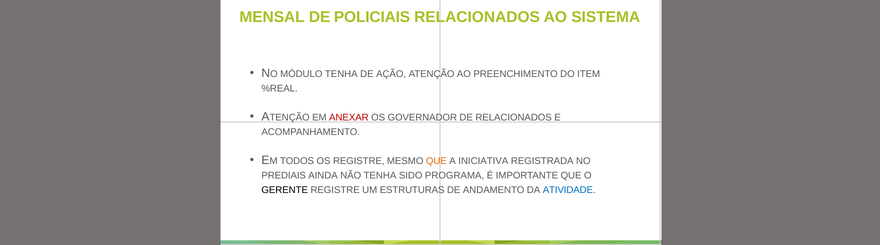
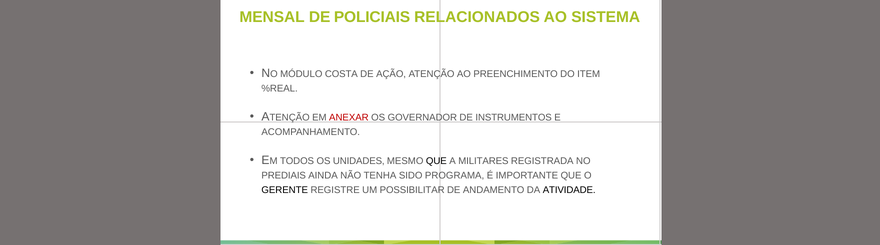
MÓDULO TENHA: TENHA -> COSTA
DE RELACIONADOS: RELACIONADOS -> INSTRUMENTOS
OS REGISTRE: REGISTRE -> UNIDADES
QUE at (436, 161) colour: orange -> black
INICIATIVA: INICIATIVA -> MILITARES
ESTRUTURAS: ESTRUTURAS -> POSSIBILITAR
ATIVIDADE colour: blue -> black
